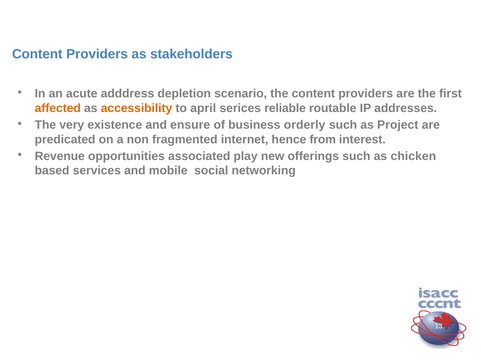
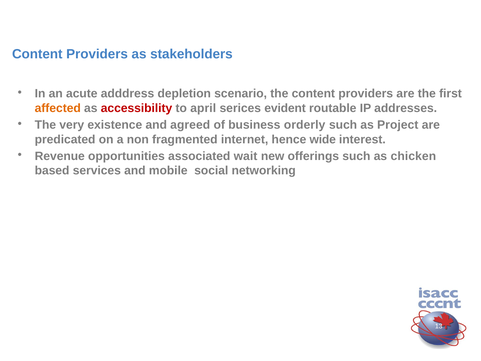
accessibility colour: orange -> red
reliable: reliable -> evident
ensure: ensure -> agreed
from: from -> wide
play: play -> wait
